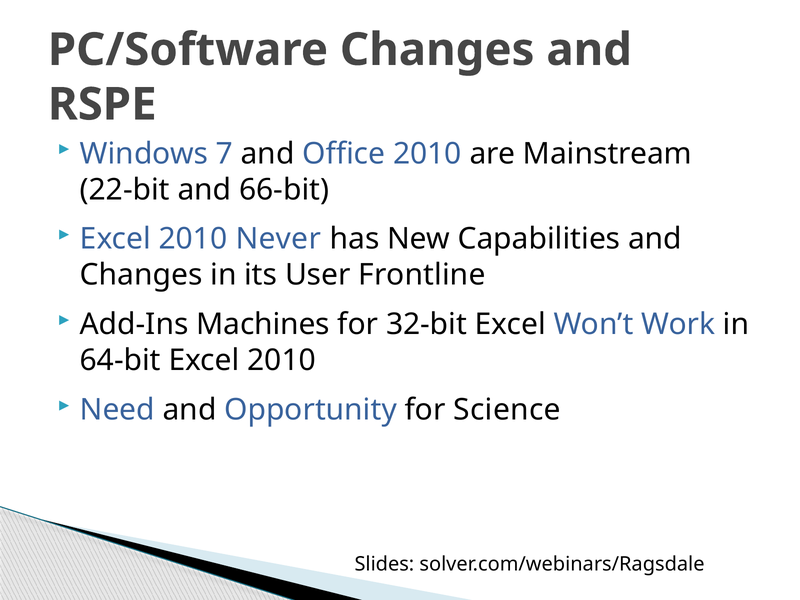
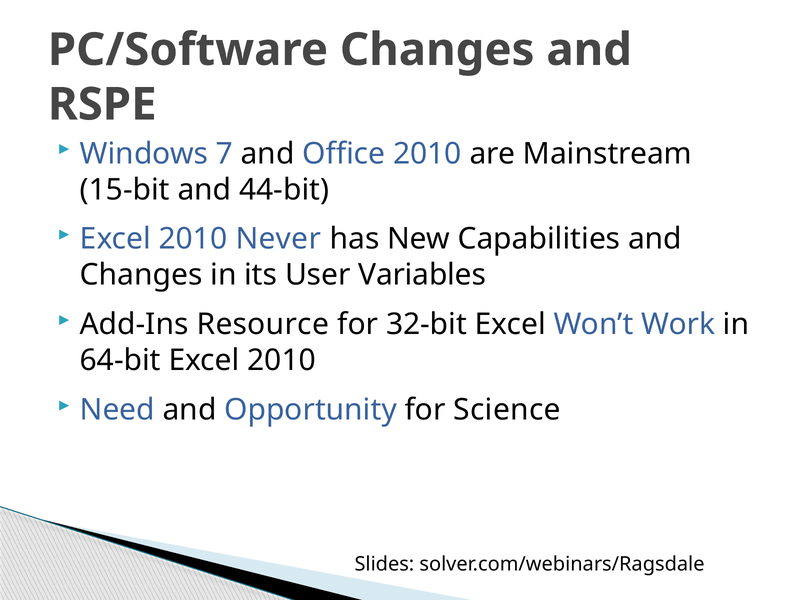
22-bit: 22-bit -> 15-bit
66-bit: 66-bit -> 44-bit
Frontline: Frontline -> Variables
Machines: Machines -> Resource
